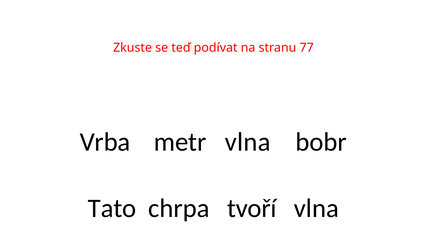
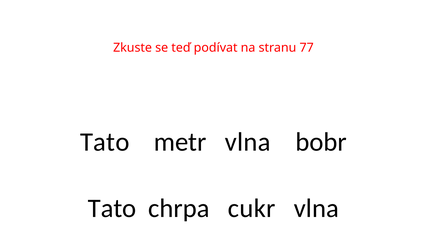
Vrba at (105, 142): Vrba -> Tato
tvoří: tvoří -> cukr
